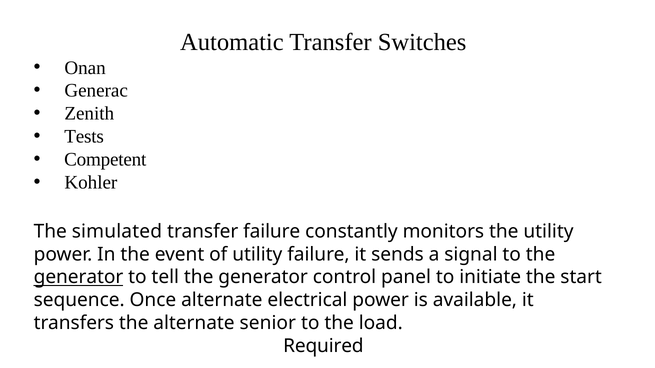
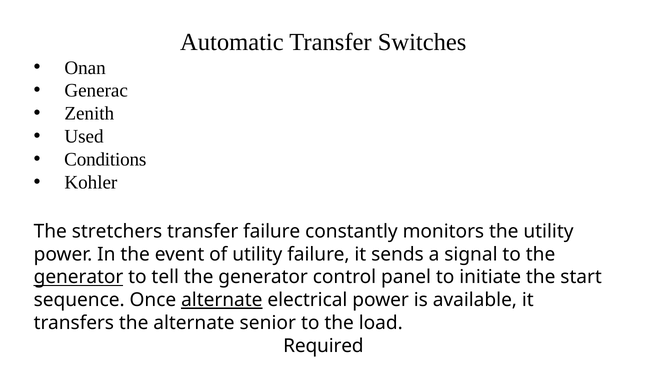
Tests: Tests -> Used
Competent: Competent -> Conditions
simulated: simulated -> stretchers
alternate at (222, 300) underline: none -> present
